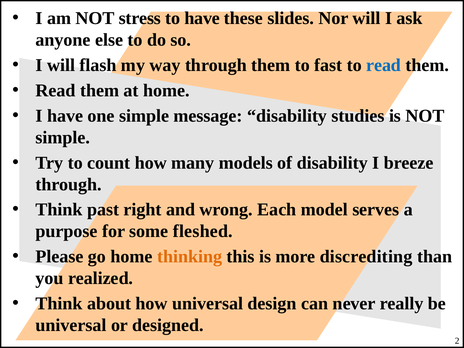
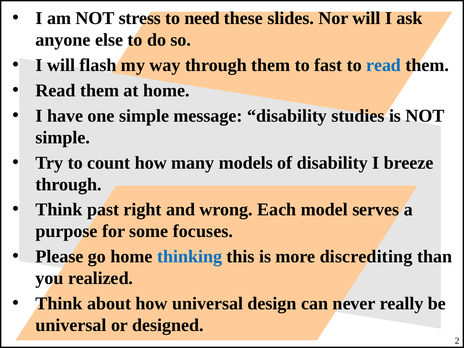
to have: have -> need
fleshed: fleshed -> focuses
thinking colour: orange -> blue
